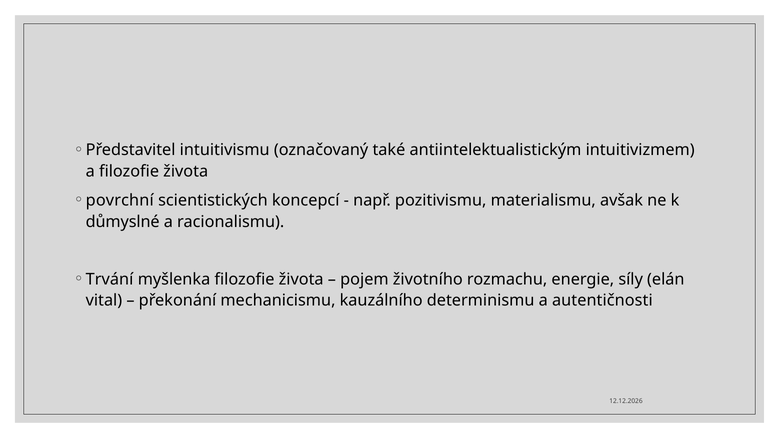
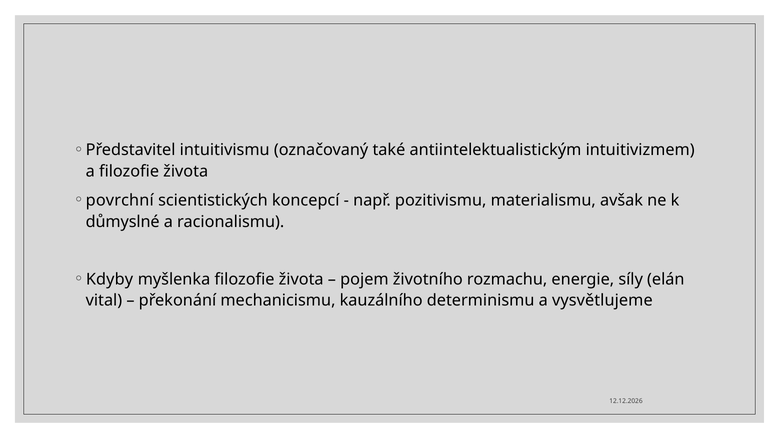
Trvání: Trvání -> Kdyby
autentičnosti: autentičnosti -> vysvětlujeme
